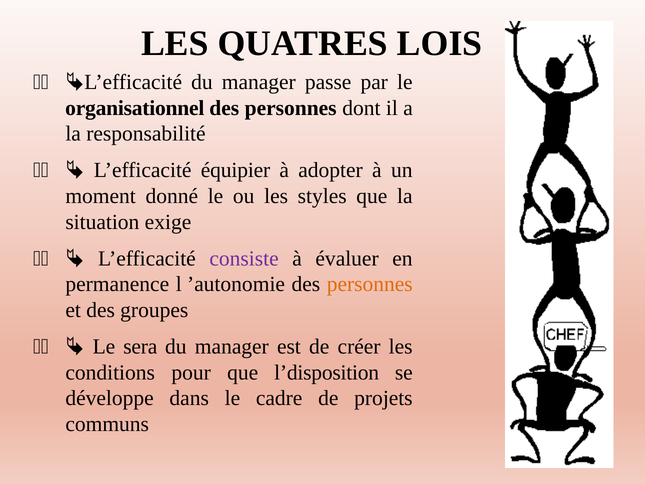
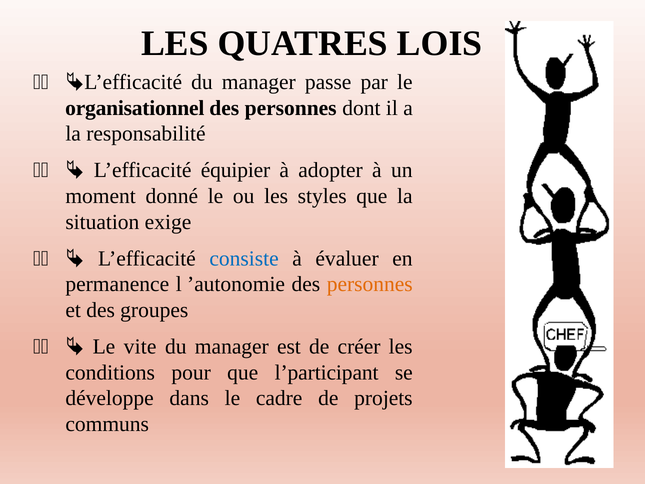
consiste colour: purple -> blue
sera: sera -> vite
l’disposition: l’disposition -> l’participant
